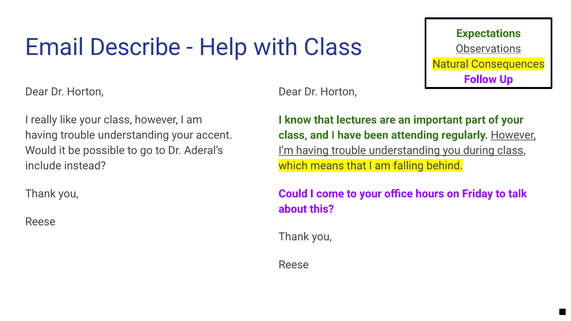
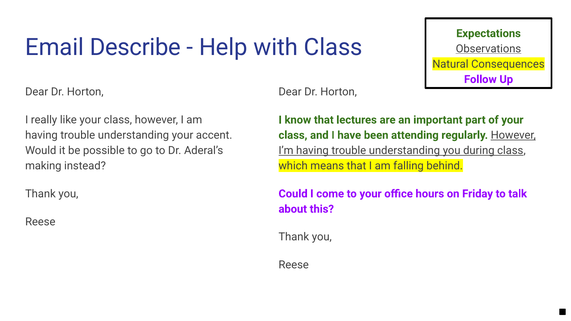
include: include -> making
